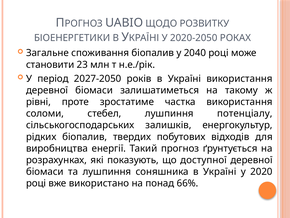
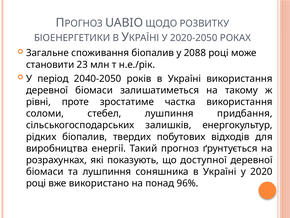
2040: 2040 -> 2088
2027-2050: 2027-2050 -> 2040-2050
потенціалу: потенціалу -> придбання
66%: 66% -> 96%
